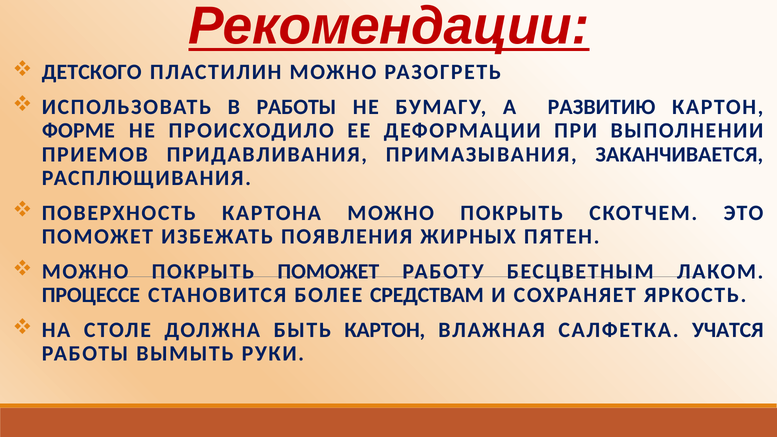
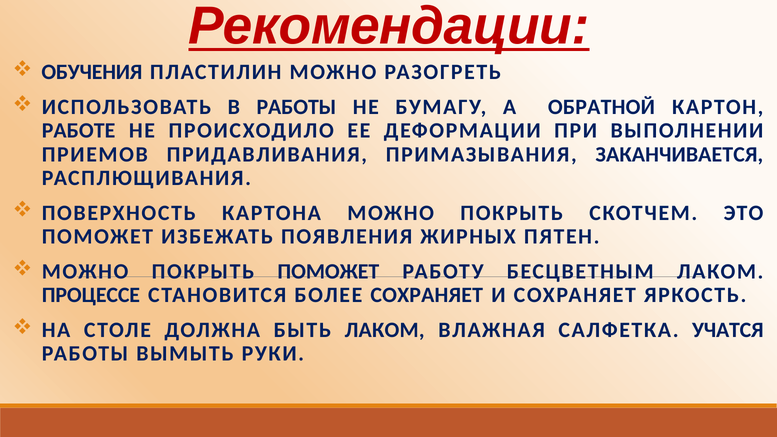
ДЕТСКОГО: ДЕТСКОГО -> ОБУЧЕНИЯ
РАЗВИТИЮ: РАЗВИТИЮ -> ОБРАТНОЙ
ФОРМЕ: ФОРМЕ -> РАБОТЕ
БОЛЕЕ СРЕДСТВАМ: СРЕДСТВАМ -> СОХРАНЯЕТ
БЫТЬ КАРТОН: КАРТОН -> ЛАКОМ
